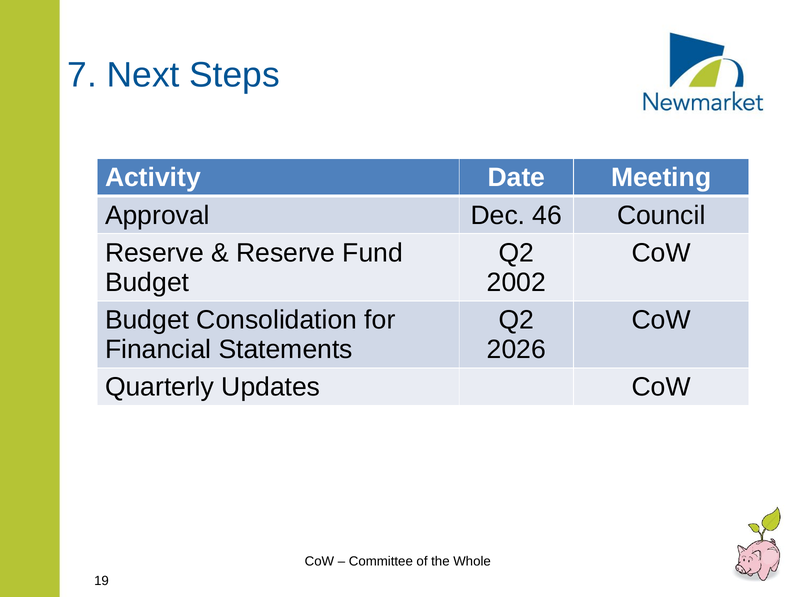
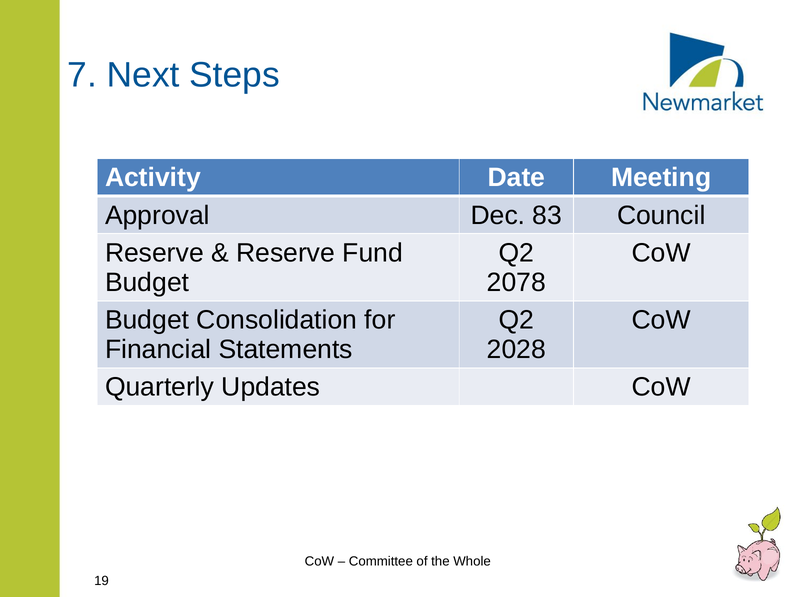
46: 46 -> 83
2002: 2002 -> 2078
2026: 2026 -> 2028
